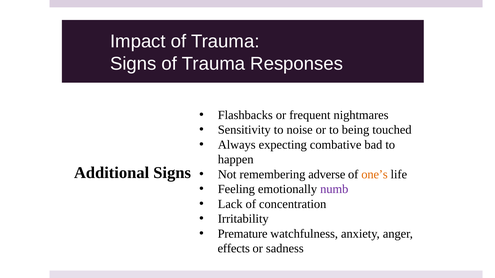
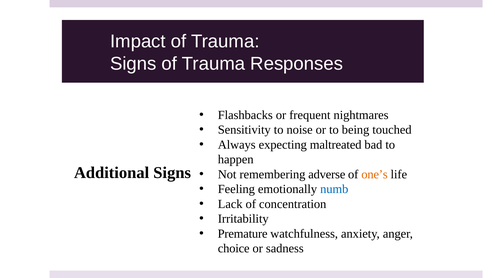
combative: combative -> maltreated
numb colour: purple -> blue
effects: effects -> choice
